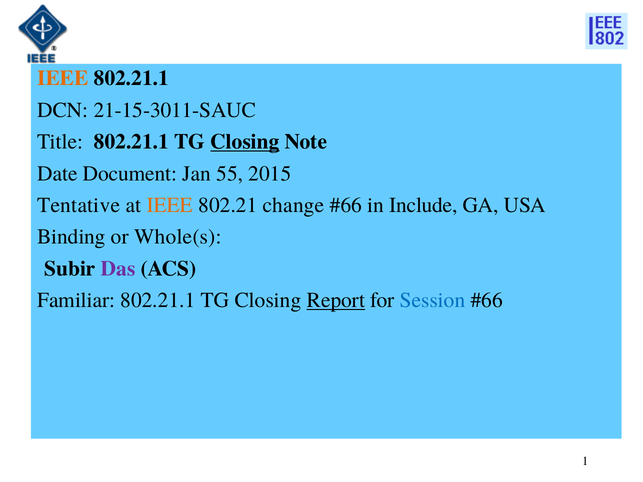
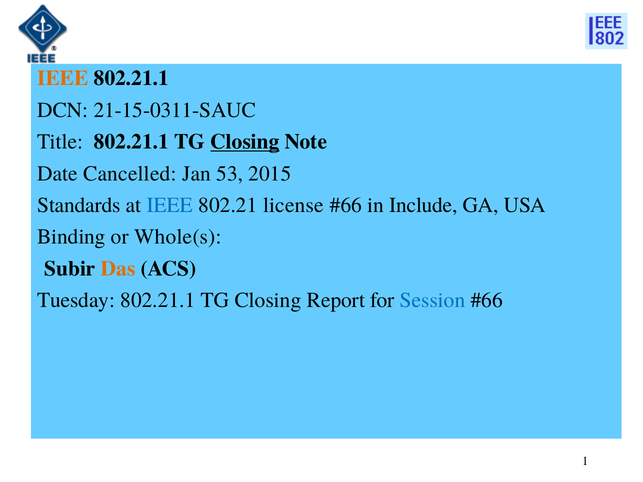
21-15-3011-SAUC: 21-15-3011-SAUC -> 21-15-0311-SAUC
Document: Document -> Cancelled
55: 55 -> 53
Tentative: Tentative -> Standards
IEEE at (170, 205) colour: orange -> blue
change: change -> license
Das colour: purple -> orange
Familiar: Familiar -> Tuesday
Report underline: present -> none
